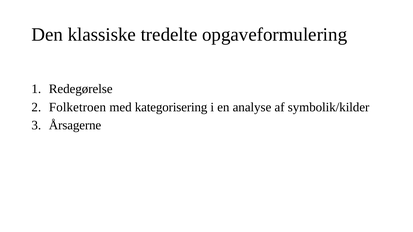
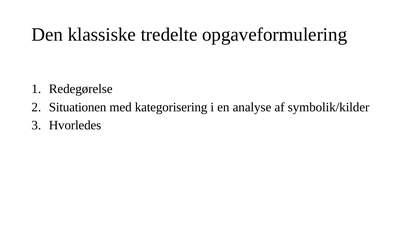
Folketroen: Folketroen -> Situationen
Årsagerne: Årsagerne -> Hvorledes
